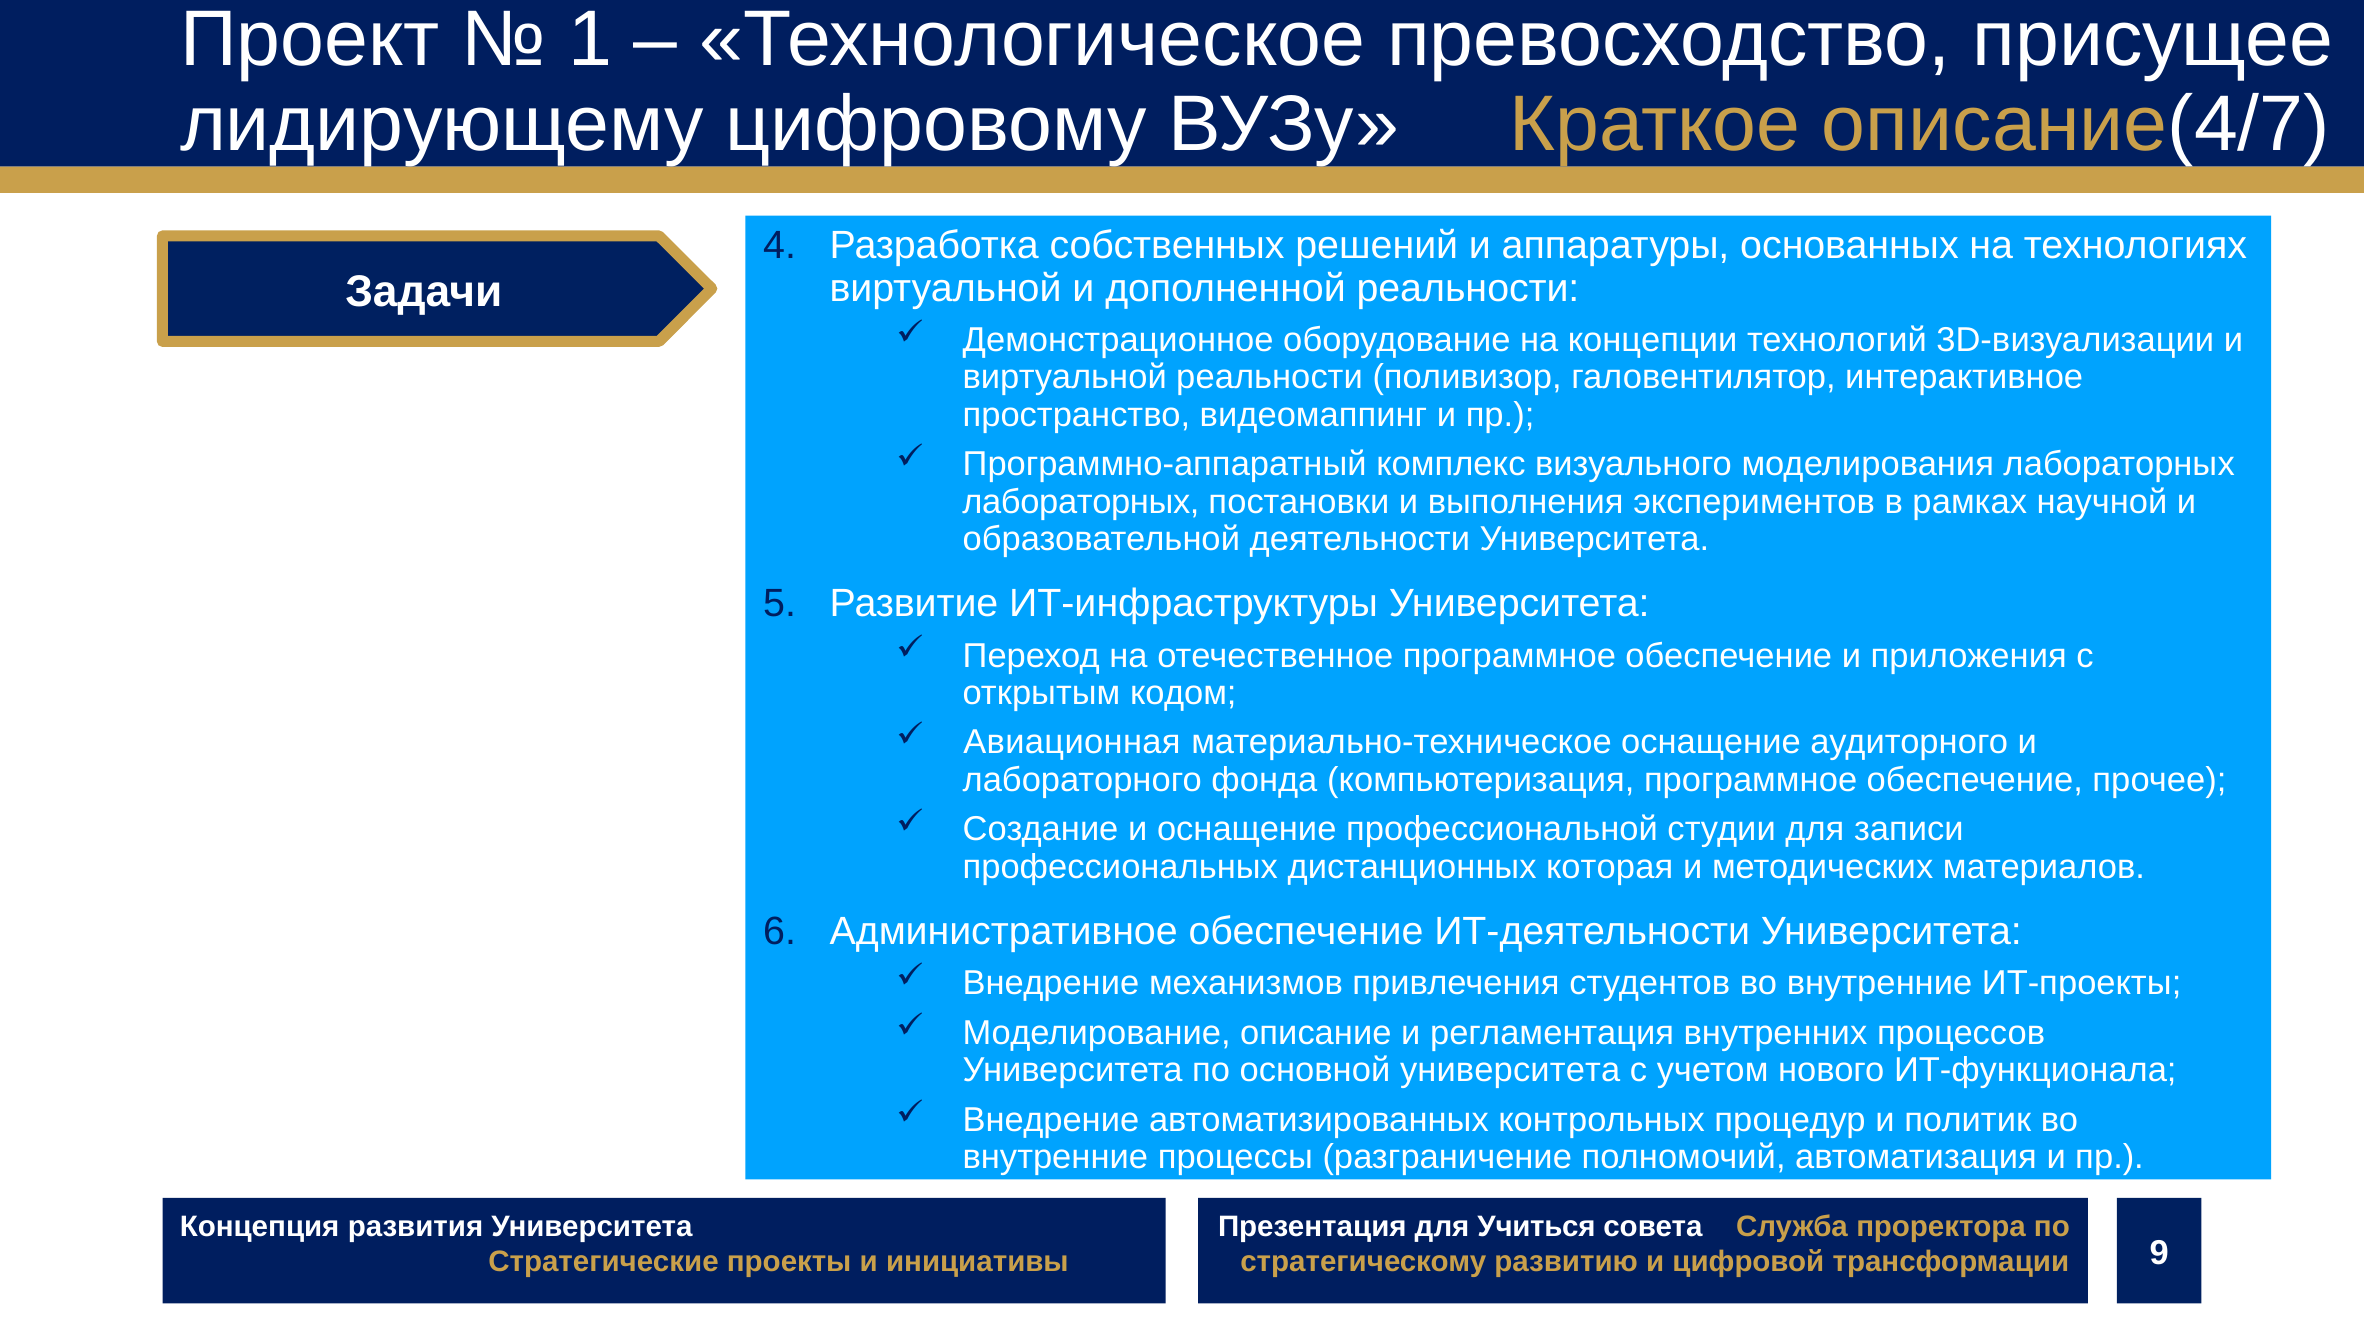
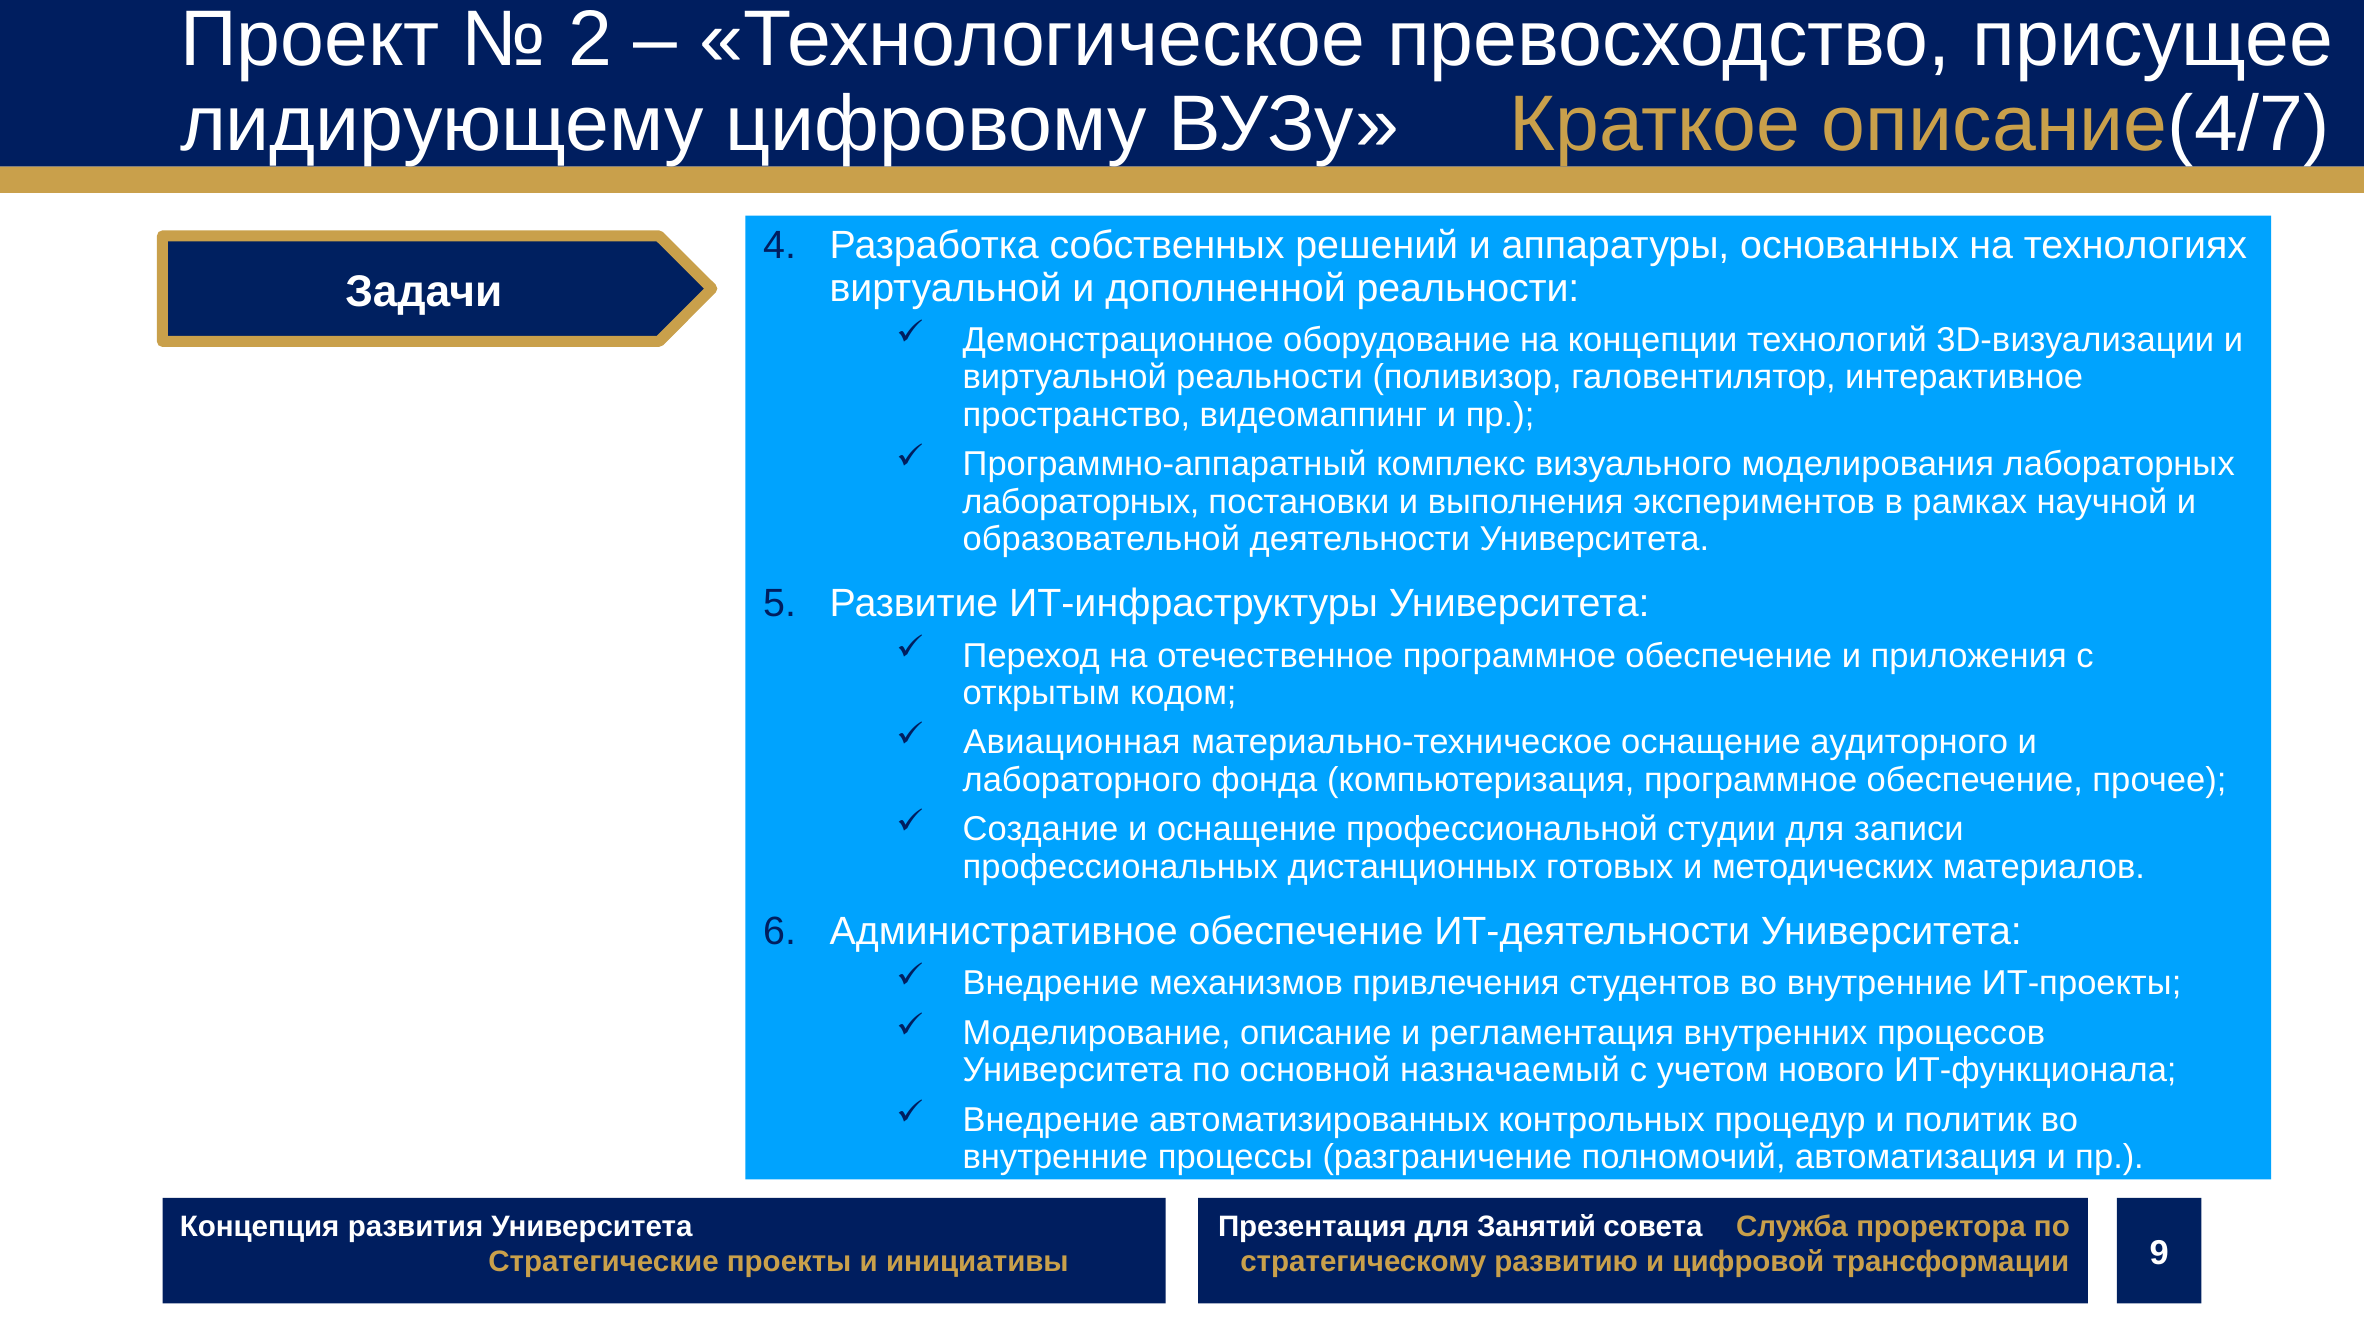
1: 1 -> 2
которая: которая -> готовых
основной университета: университета -> назначаемый
Учиться: Учиться -> Занятий
